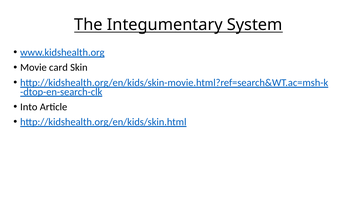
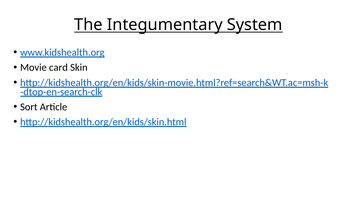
Into: Into -> Sort
